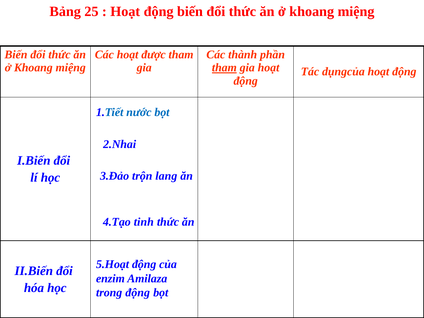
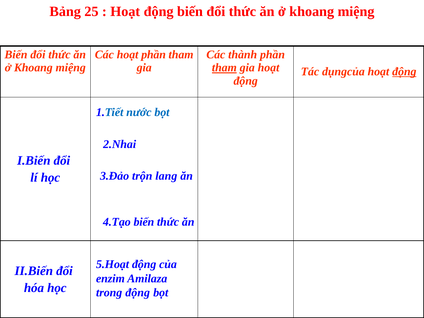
hoạt được: được -> phần
động at (404, 72) underline: none -> present
4.Tạo tinh: tinh -> biến
